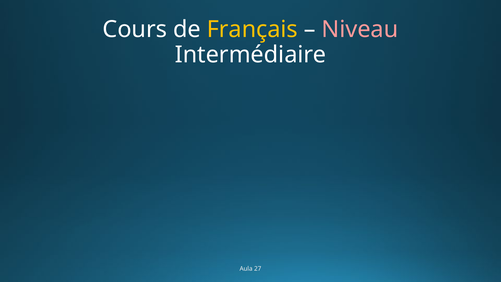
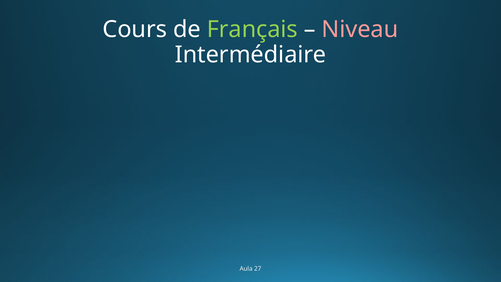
Français colour: yellow -> light green
